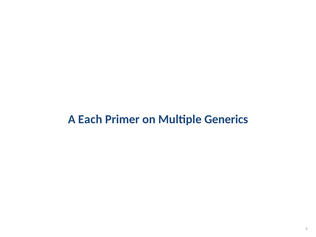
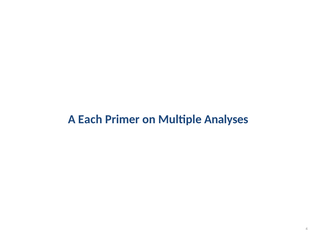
Generics: Generics -> Analyses
